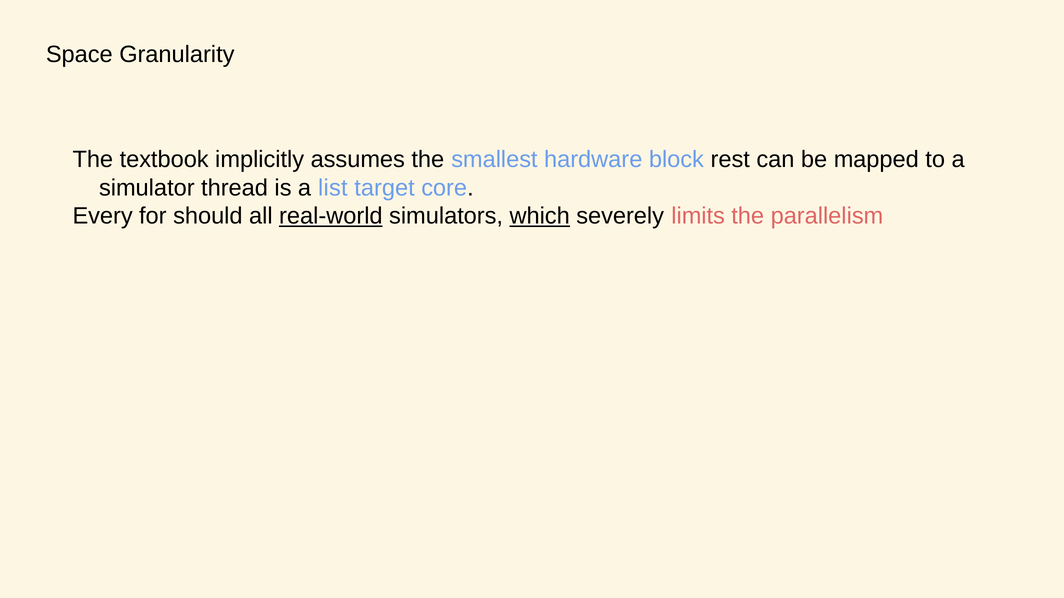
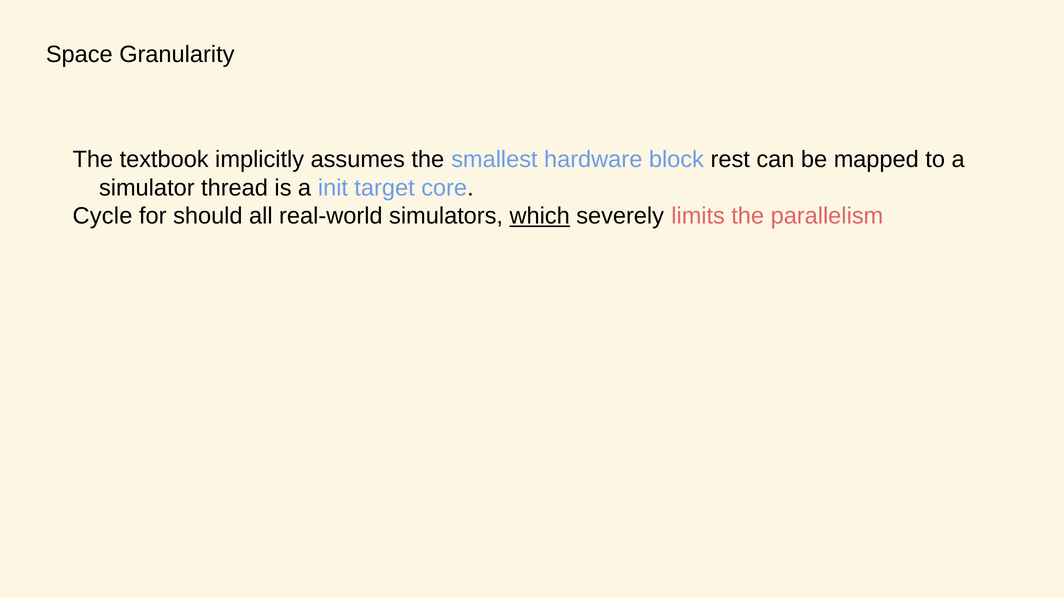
list: list -> init
Every: Every -> Cycle
real-world underline: present -> none
